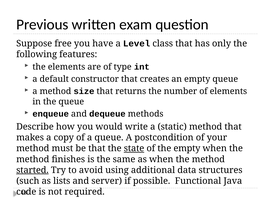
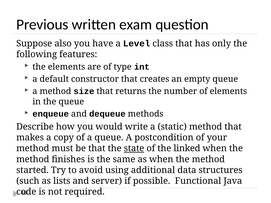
free: free -> also
the empty: empty -> linked
started underline: present -> none
